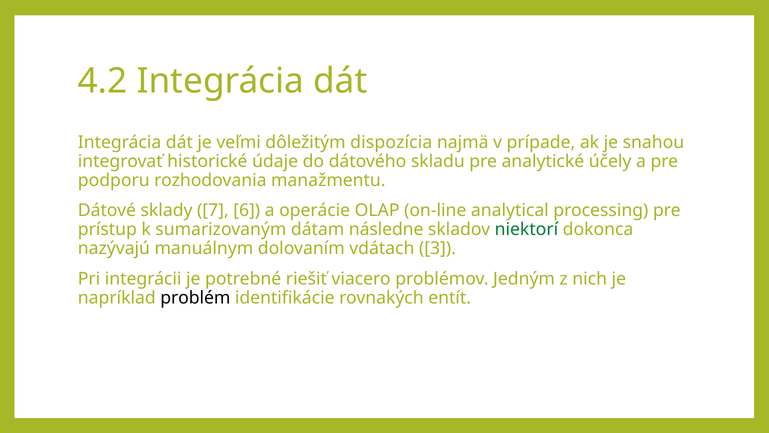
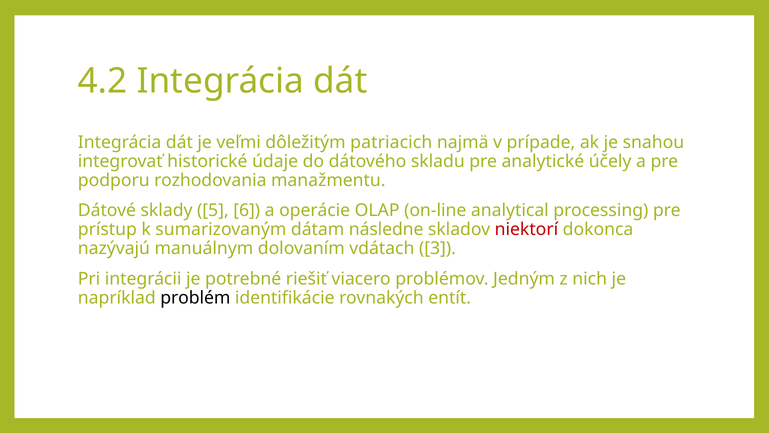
dispozícia: dispozícia -> patriacich
7: 7 -> 5
niektorí colour: green -> red
